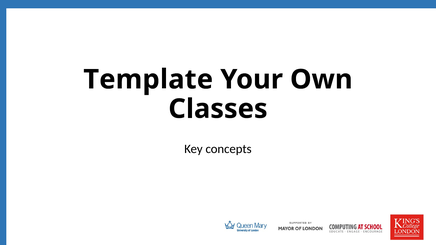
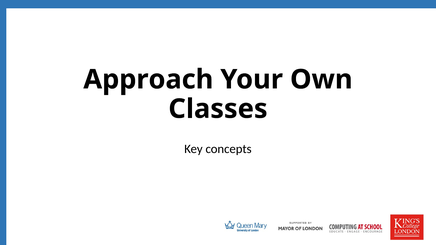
Template: Template -> Approach
